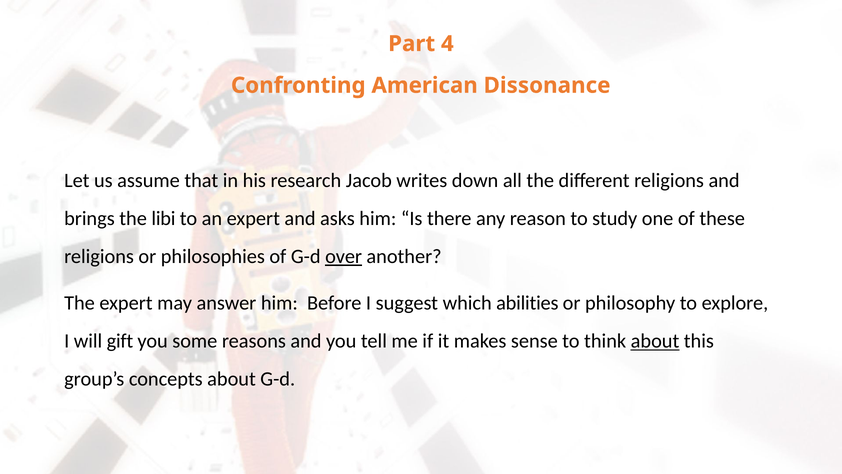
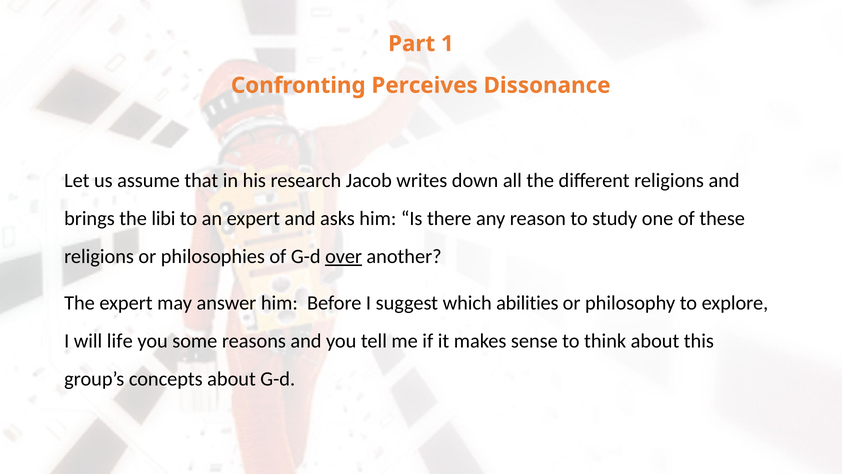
4: 4 -> 1
American: American -> Perceives
gift: gift -> life
about at (655, 341) underline: present -> none
